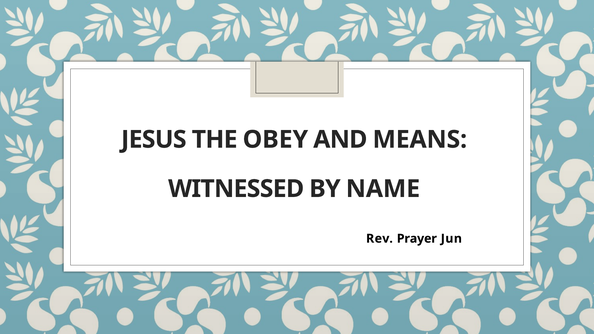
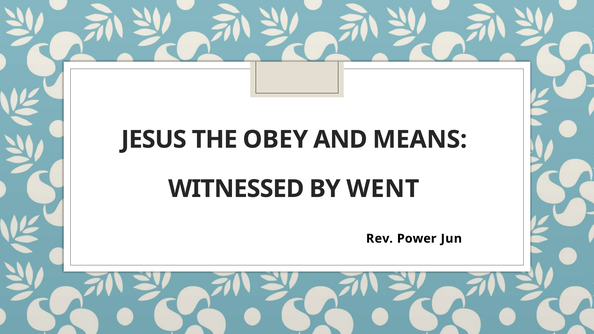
NAME: NAME -> WENT
Prayer: Prayer -> Power
